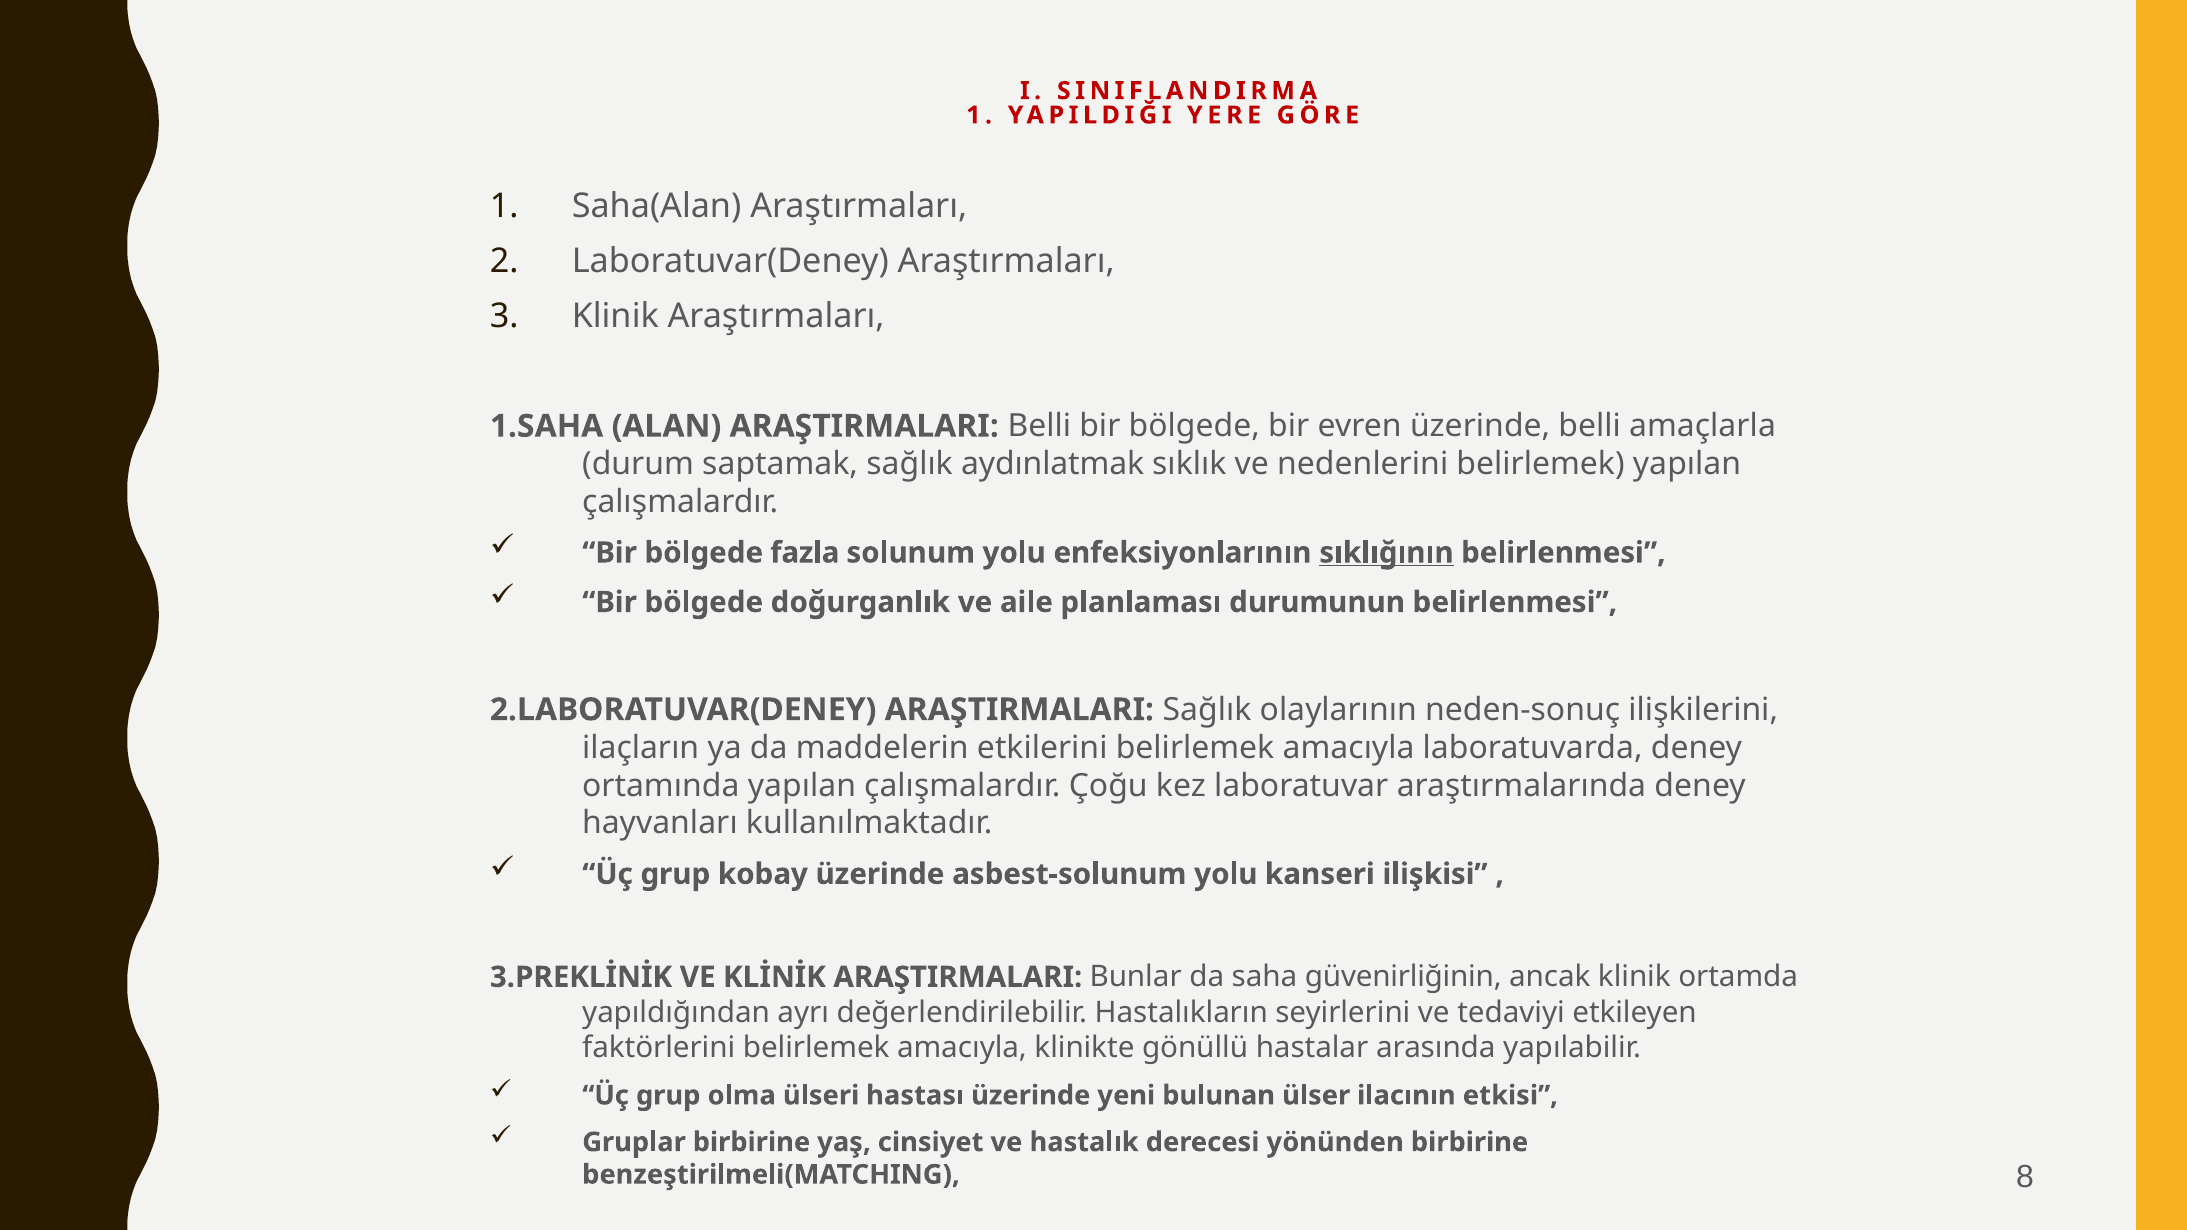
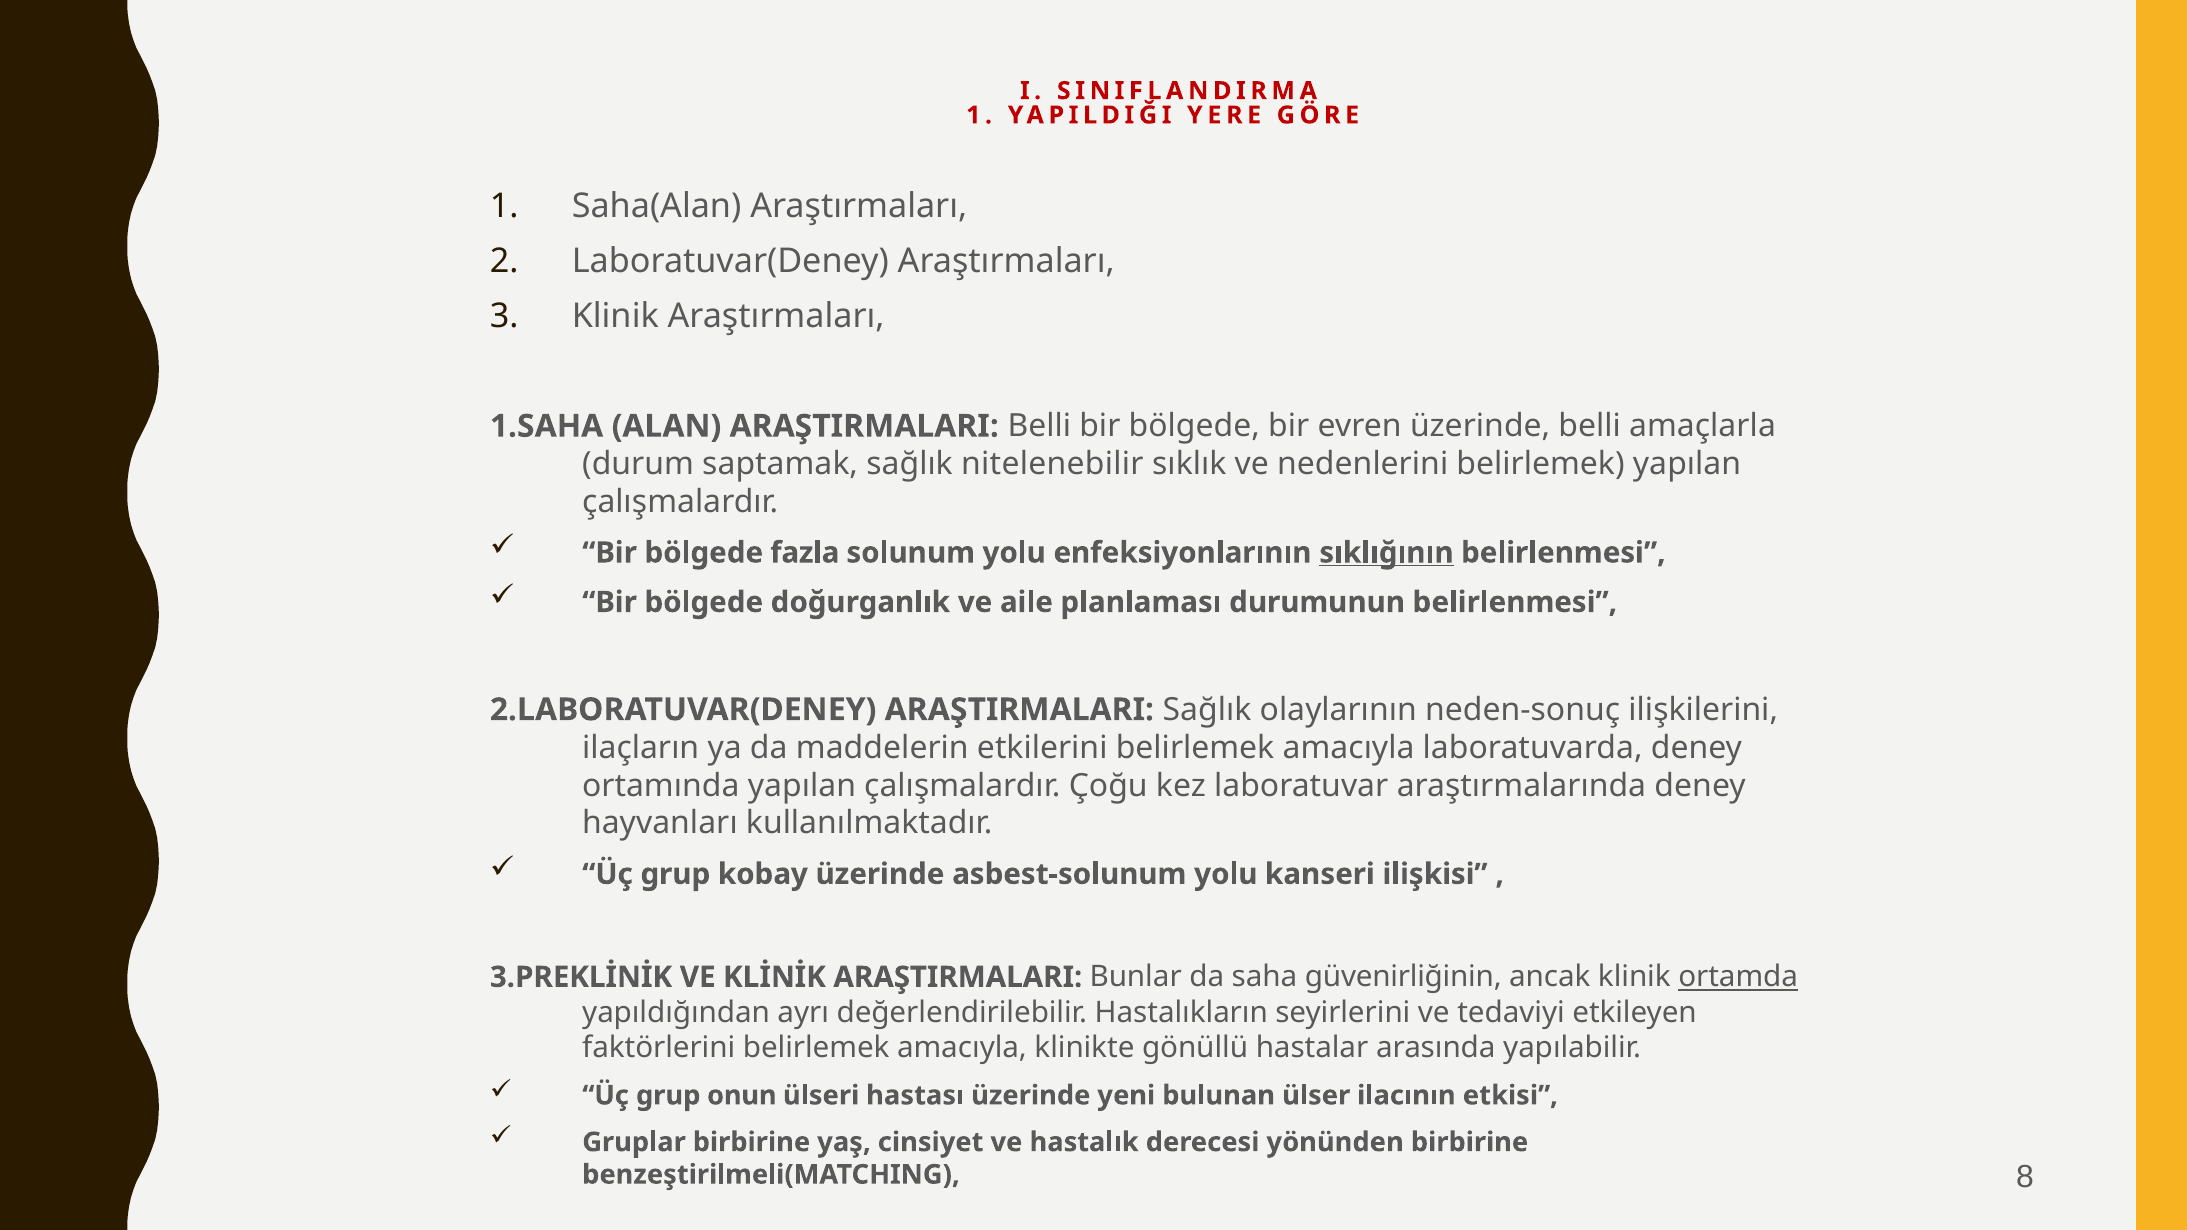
aydınlatmak: aydınlatmak -> nitelenebilir
ortamda underline: none -> present
olma: olma -> onun
